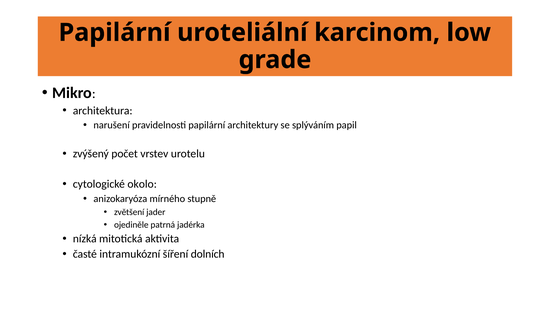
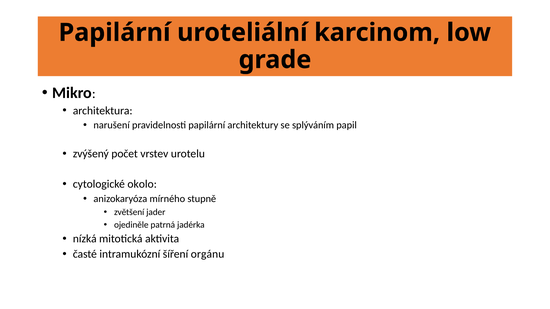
dolních: dolních -> orgánu
